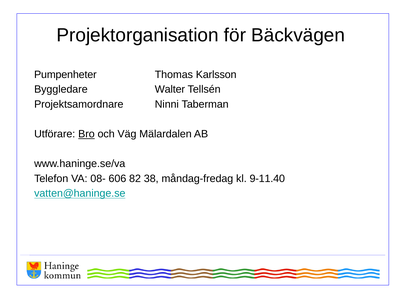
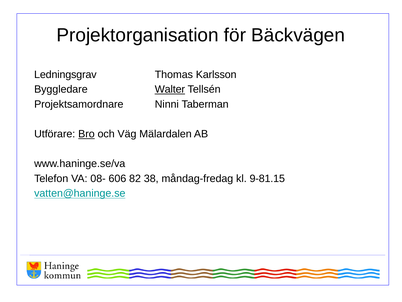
Pumpenheter: Pumpenheter -> Ledningsgrav
Walter underline: none -> present
9-11.40: 9-11.40 -> 9-81.15
